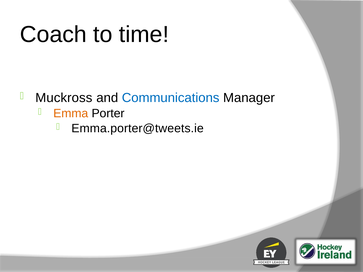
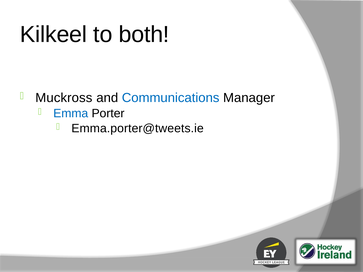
Coach: Coach -> Kilkeel
time: time -> both
Emma colour: orange -> blue
